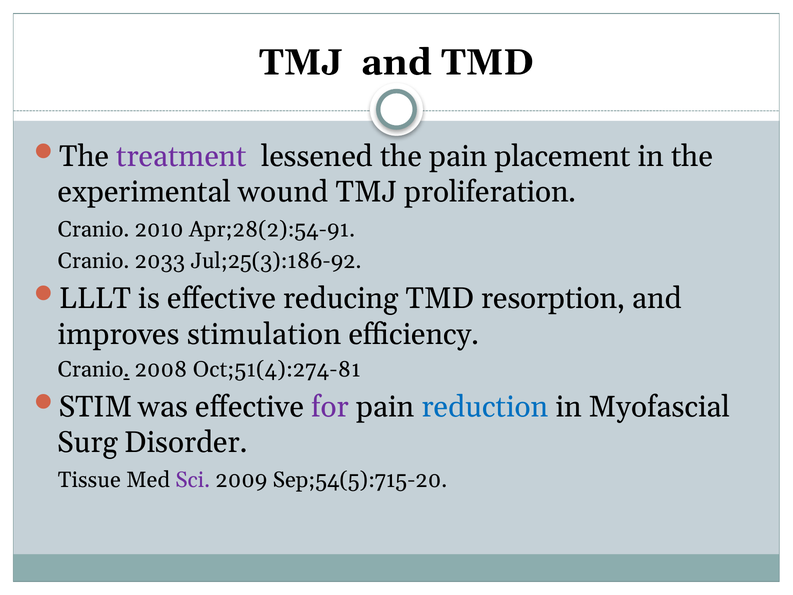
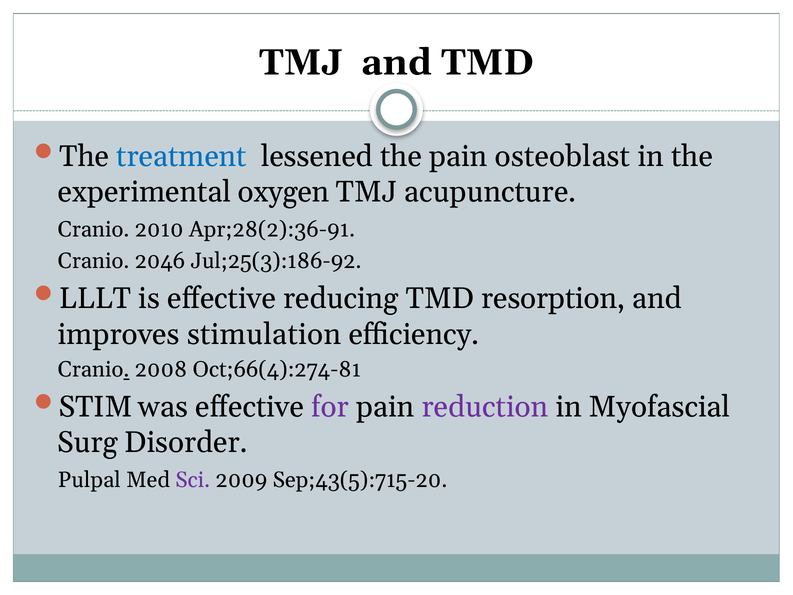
treatment colour: purple -> blue
placement: placement -> osteoblast
wound: wound -> oxygen
proliferation: proliferation -> acupuncture
Apr;28(2):54-91: Apr;28(2):54-91 -> Apr;28(2):36-91
2033: 2033 -> 2046
Oct;51(4):274-81: Oct;51(4):274-81 -> Oct;66(4):274-81
reduction colour: blue -> purple
Tissue: Tissue -> Pulpal
Sep;54(5):715-20: Sep;54(5):715-20 -> Sep;43(5):715-20
